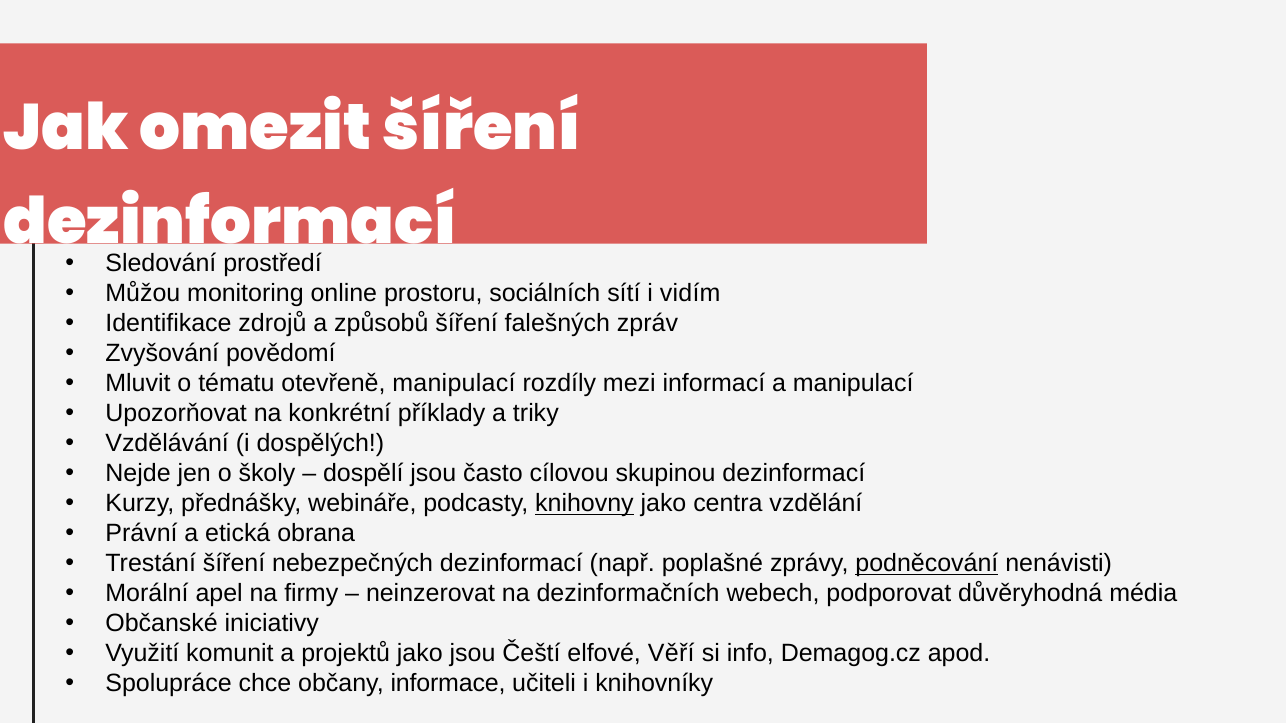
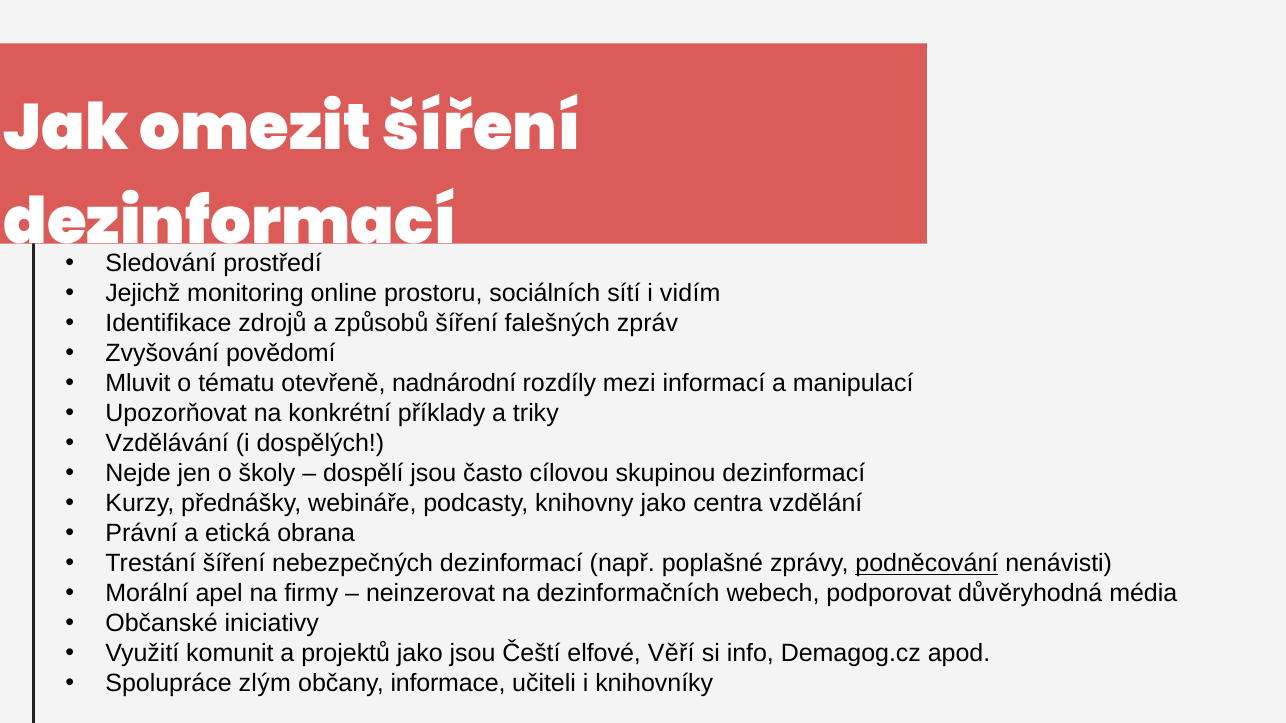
Můžou: Můžou -> Jejichž
otevřeně manipulací: manipulací -> nadnárodní
knihovny underline: present -> none
chce: chce -> zlým
